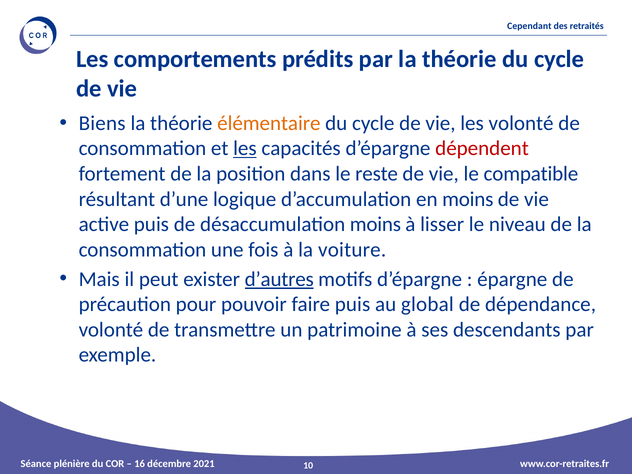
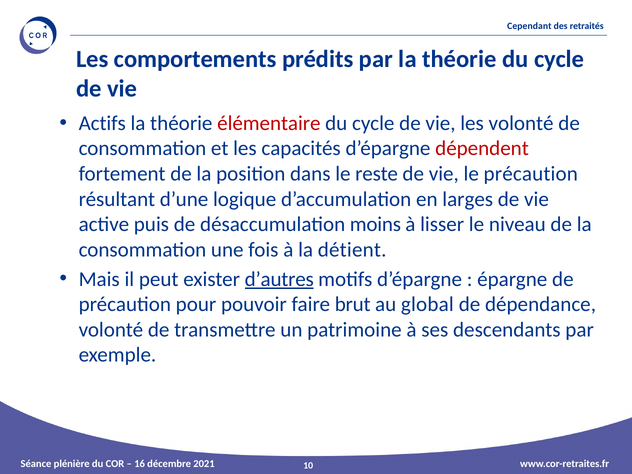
Biens: Biens -> Actifs
élémentaire colour: orange -> red
les at (245, 149) underline: present -> none
le compatible: compatible -> précaution
en moins: moins -> larges
voiture: voiture -> détient
faire puis: puis -> brut
